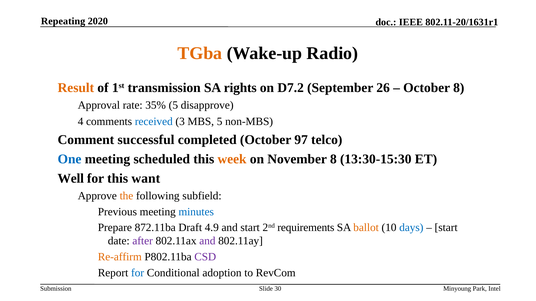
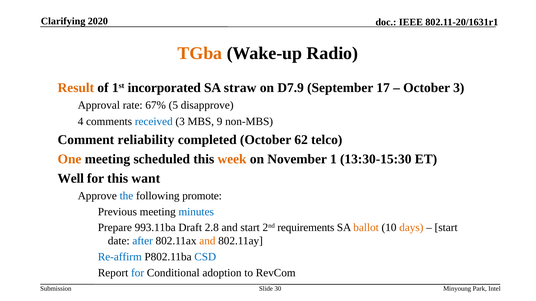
Repeating: Repeating -> Clarifying
transmission: transmission -> incorporated
rights: rights -> straw
D7.2: D7.2 -> D7.9
26: 26 -> 17
October 8: 8 -> 3
35%: 35% -> 67%
MBS 5: 5 -> 9
successful: successful -> reliability
97: 97 -> 62
One colour: blue -> orange
November 8: 8 -> 1
the colour: orange -> blue
subfield: subfield -> promote
872.11ba: 872.11ba -> 993.11ba
4.9: 4.9 -> 2.8
days colour: blue -> orange
after colour: purple -> blue
and at (207, 241) colour: purple -> orange
Re-affirm colour: orange -> blue
CSD colour: purple -> blue
